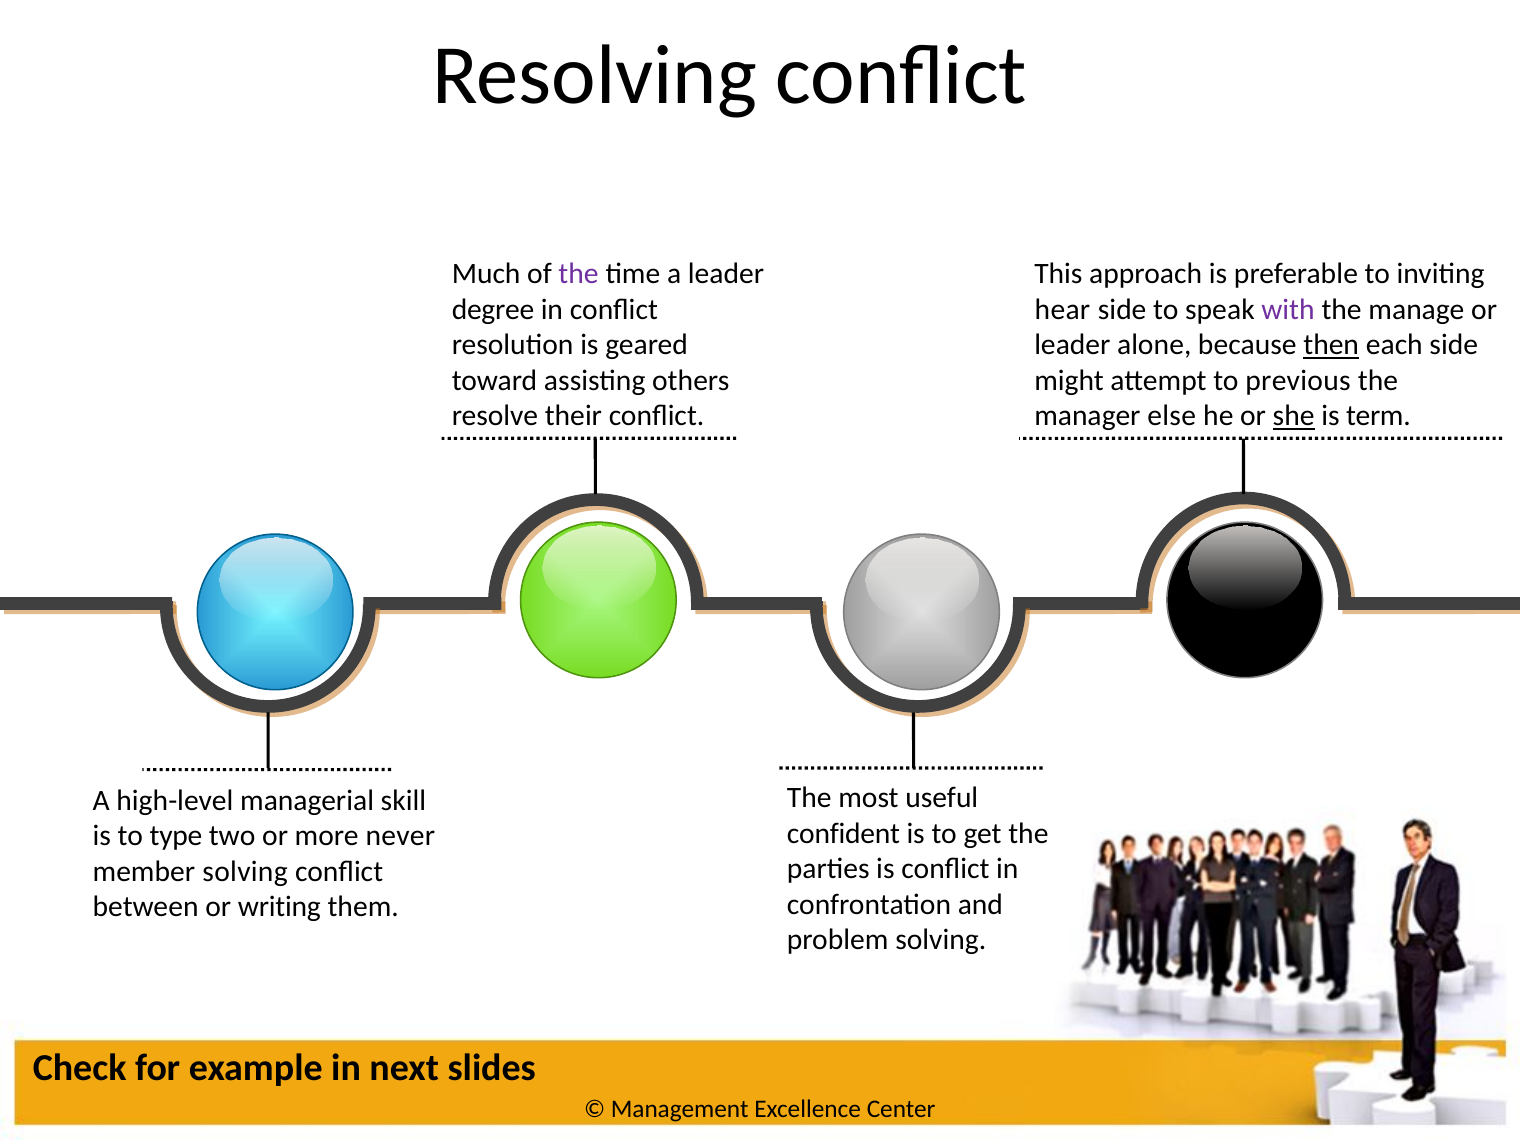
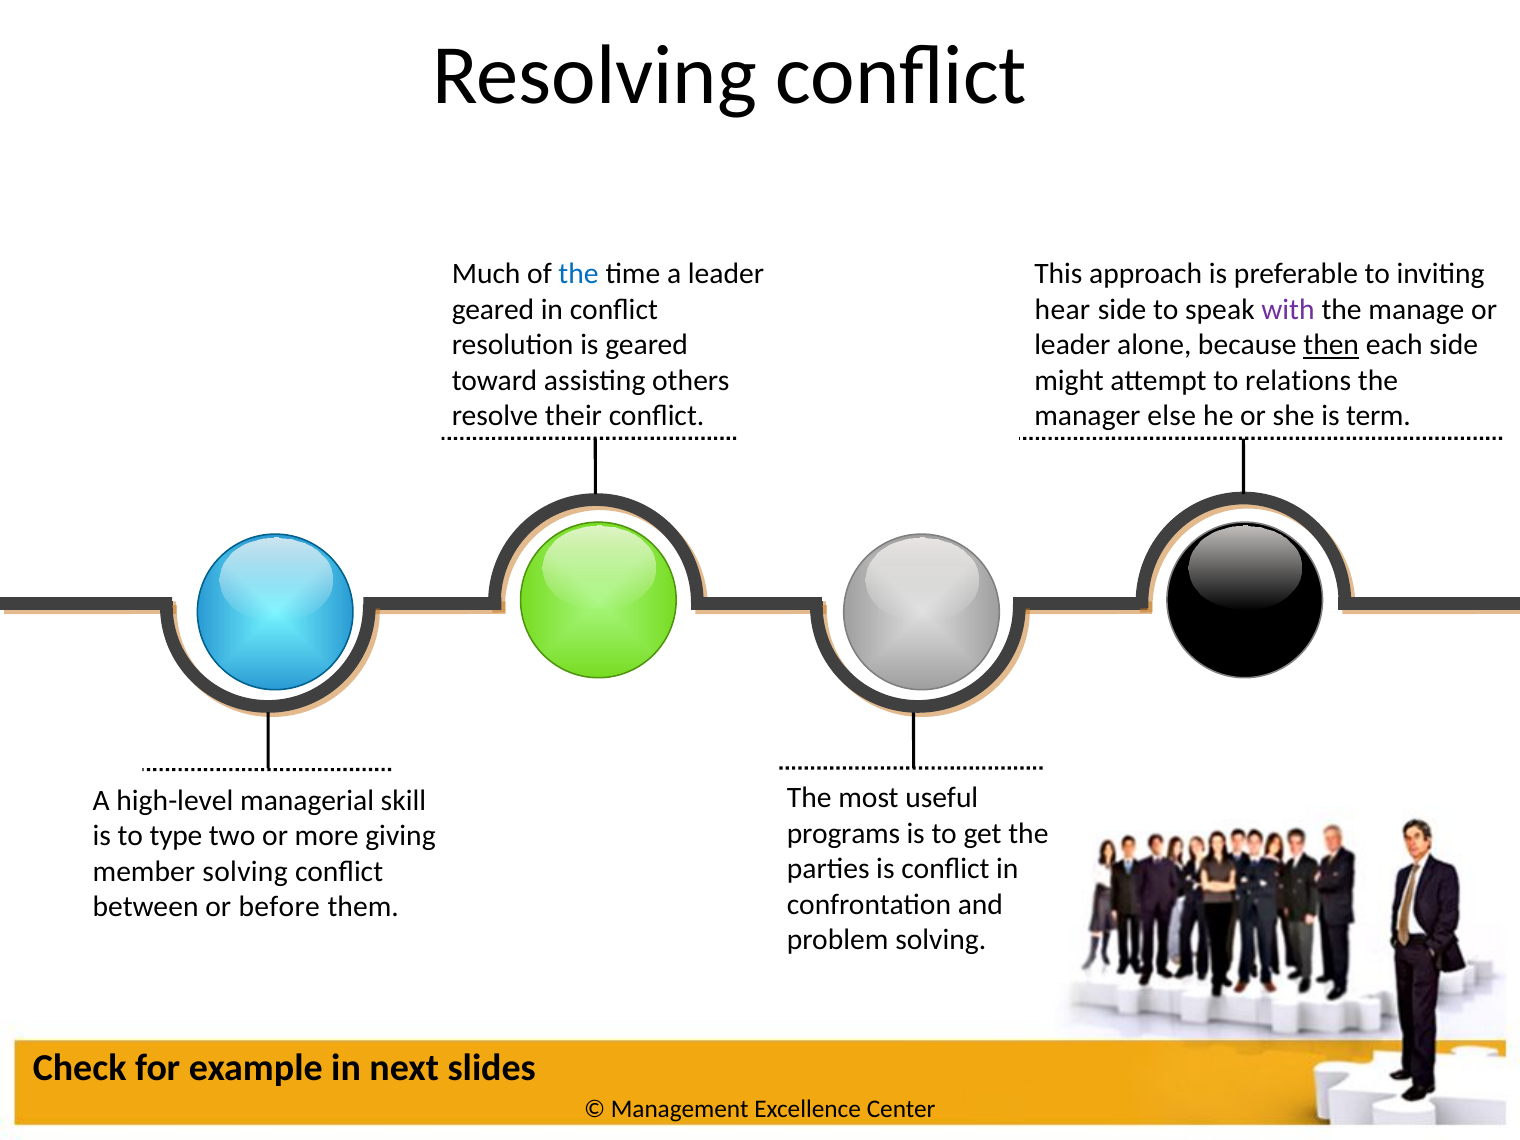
the at (579, 274) colour: purple -> blue
degree at (493, 310): degree -> geared
previous: previous -> relations
she underline: present -> none
confident: confident -> programs
never: never -> giving
writing: writing -> before
